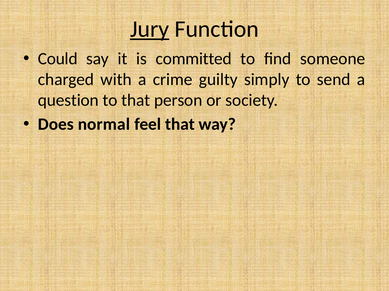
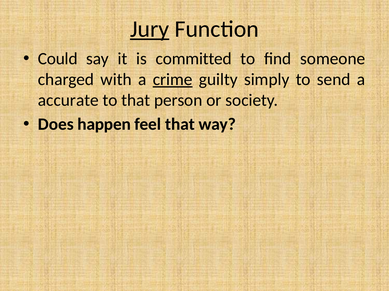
crime underline: none -> present
question: question -> accurate
normal: normal -> happen
